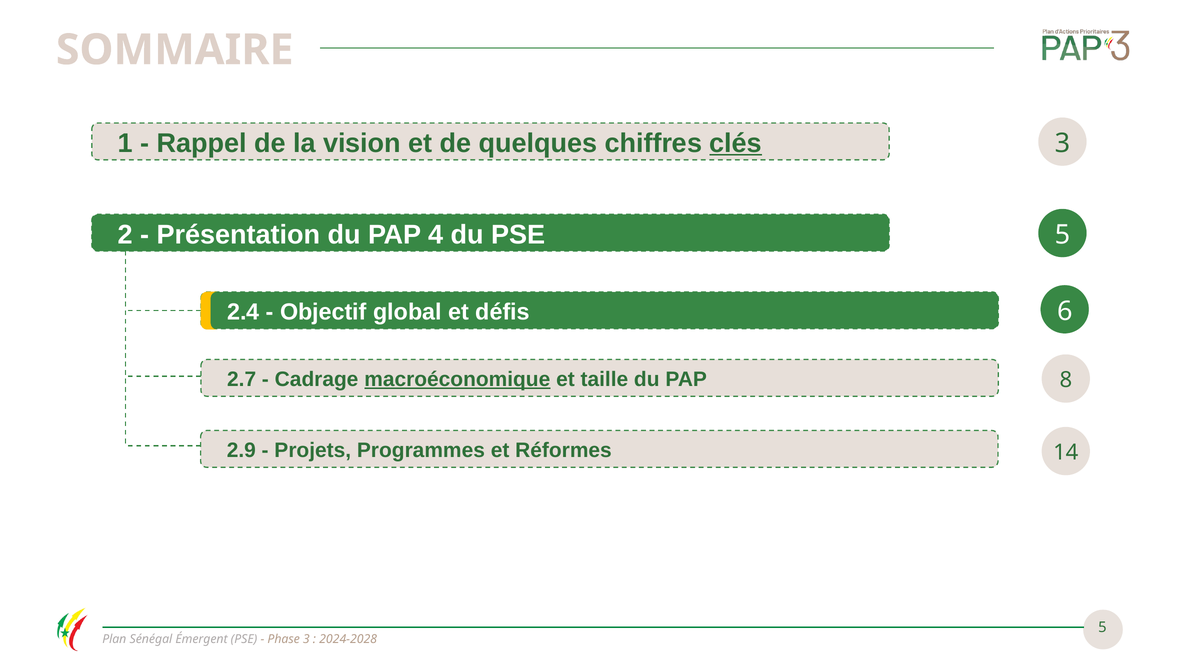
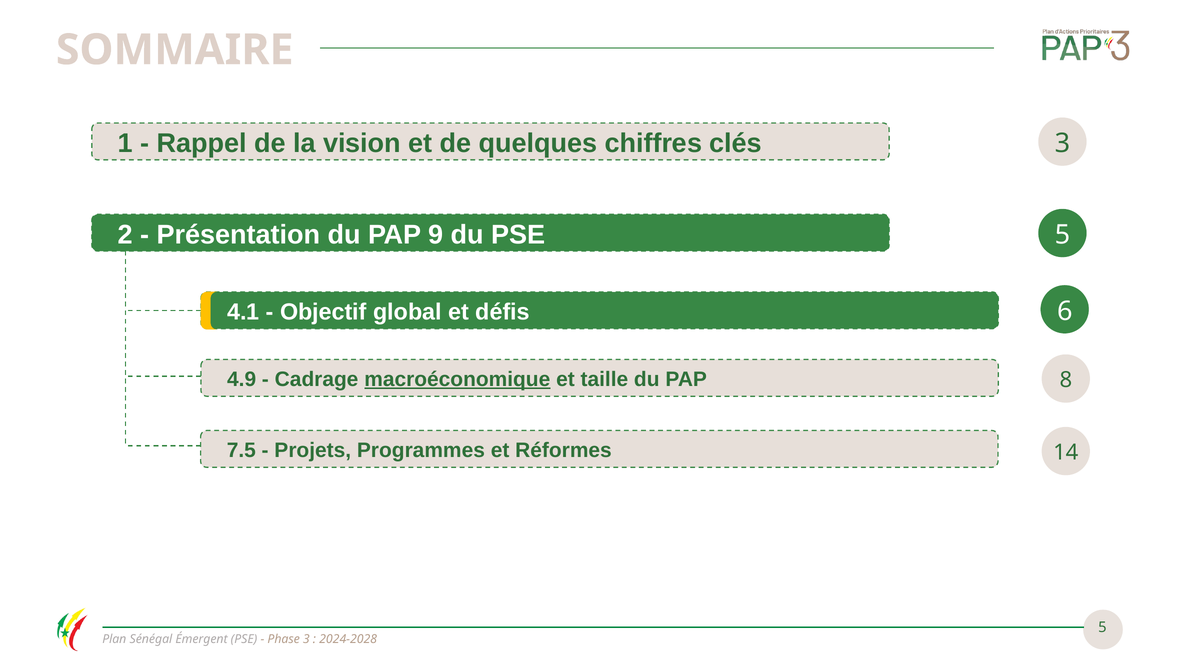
clés underline: present -> none
4: 4 -> 9
2.4: 2.4 -> 4.1
2.7: 2.7 -> 4.9
2.9: 2.9 -> 7.5
